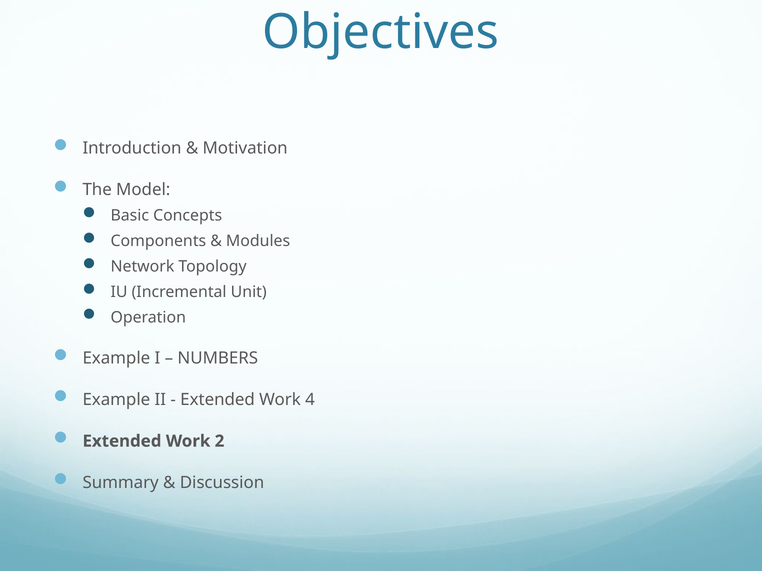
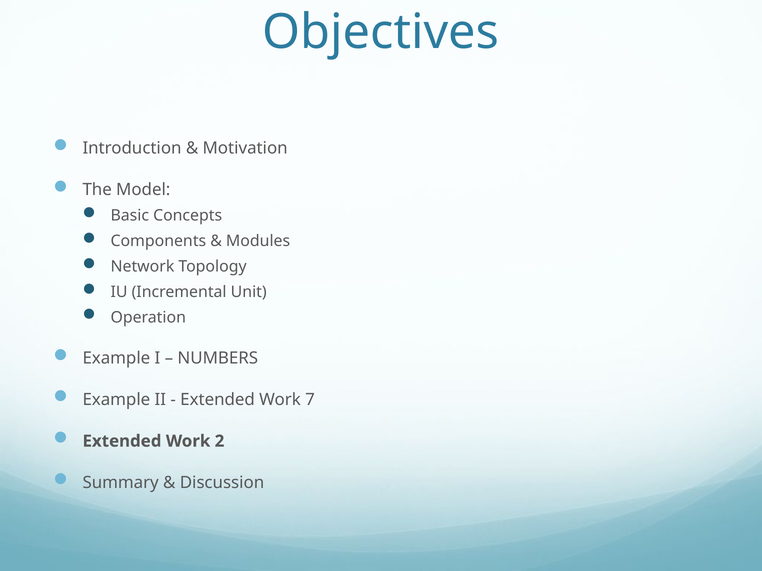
4: 4 -> 7
